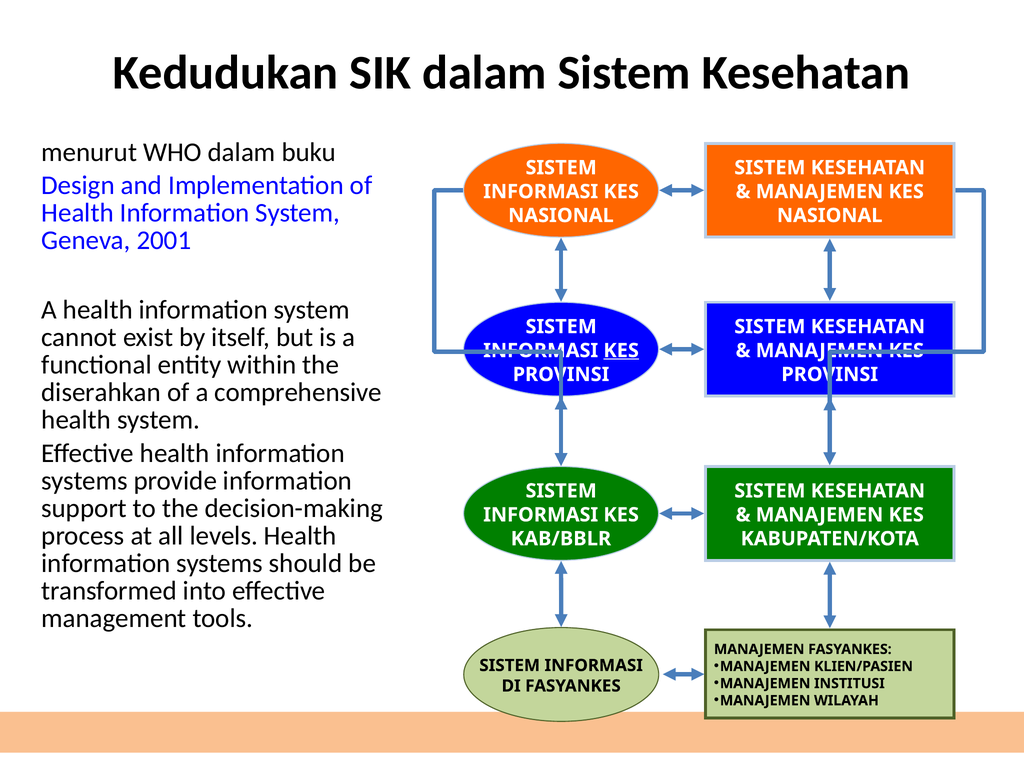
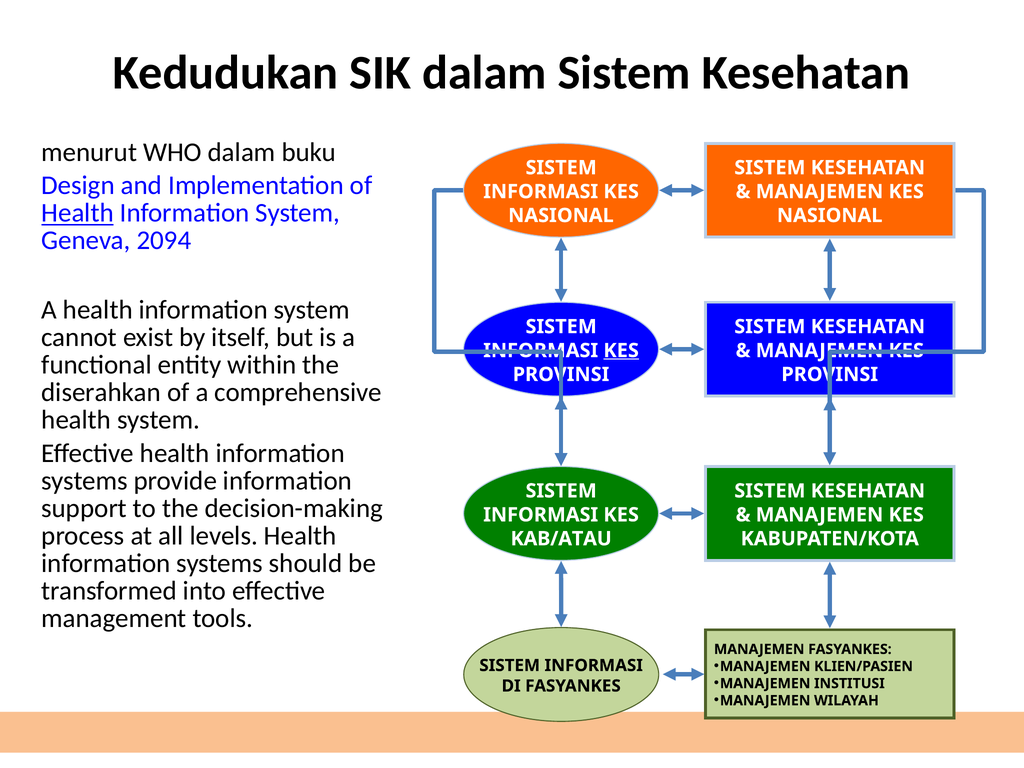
Health at (78, 213) underline: none -> present
2001: 2001 -> 2094
KAB/BBLR: KAB/BBLR -> KAB/ATAU
